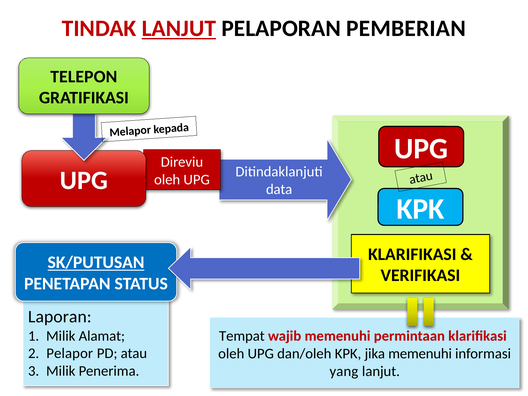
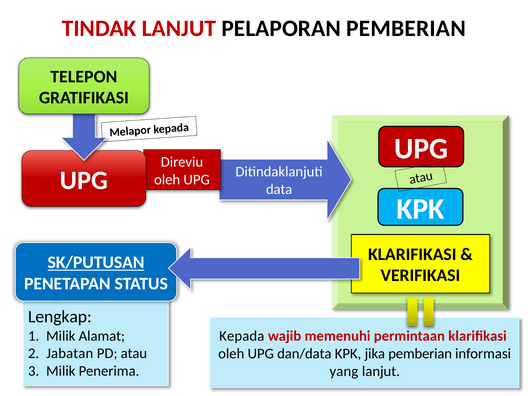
LANJUT at (179, 29) underline: present -> none
Laporan: Laporan -> Lengkap
Tempat at (242, 336): Tempat -> Kepada
Pelapor: Pelapor -> Jabatan
dan/oleh: dan/oleh -> dan/data
jika memenuhi: memenuhi -> pemberian
